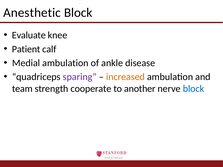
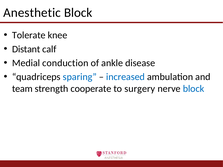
Evaluate: Evaluate -> Tolerate
Patient: Patient -> Distant
Medial ambulation: ambulation -> conduction
sparing colour: purple -> blue
increased colour: orange -> blue
another: another -> surgery
